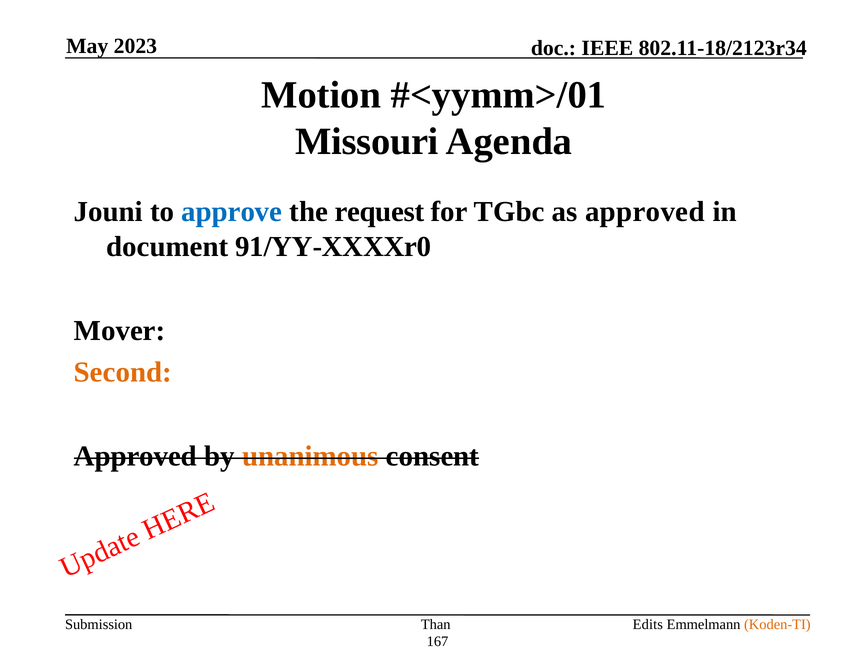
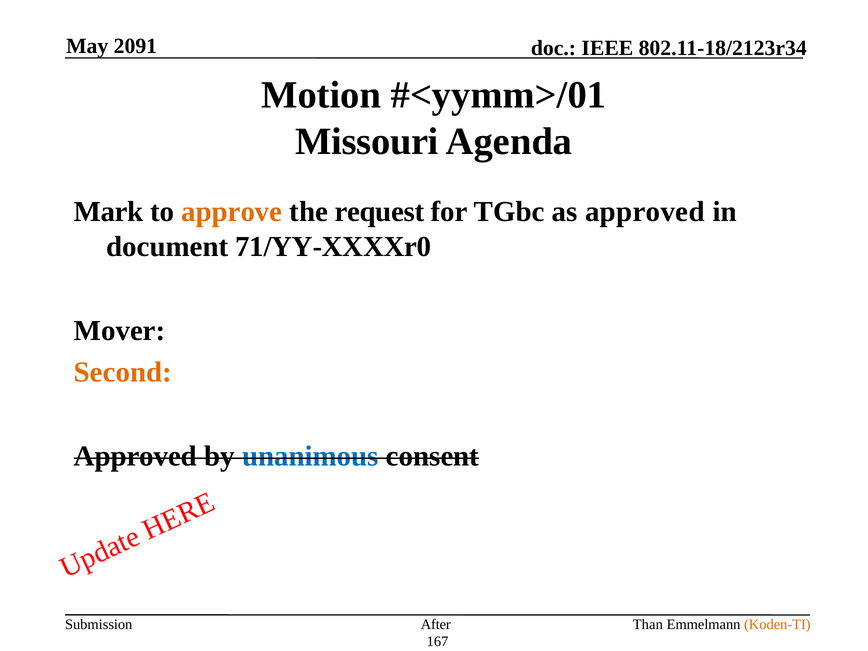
2023: 2023 -> 2091
Jouni: Jouni -> Mark
approve colour: blue -> orange
91/YY-XXXXr0: 91/YY-XXXXr0 -> 71/YY-XXXXr0
unanimous colour: orange -> blue
Than: Than -> After
Edits: Edits -> Than
